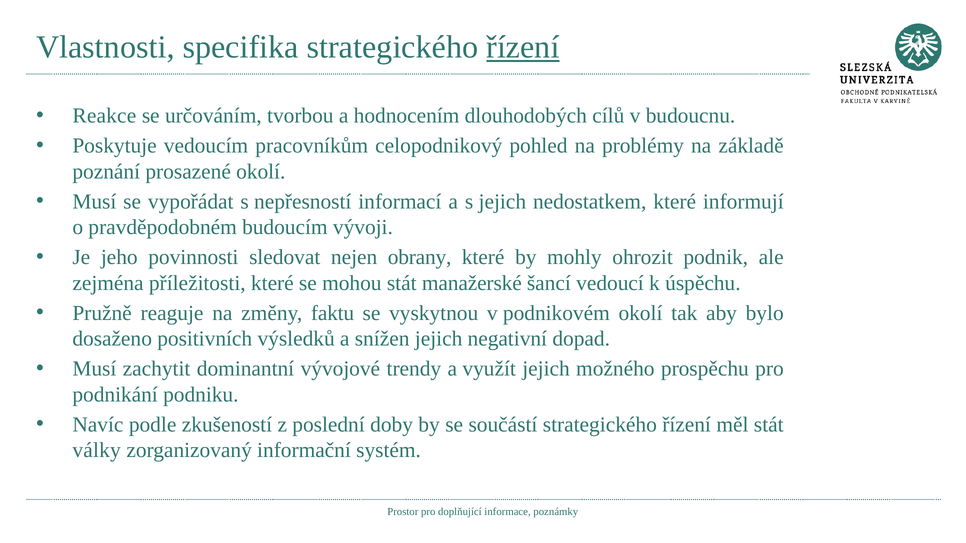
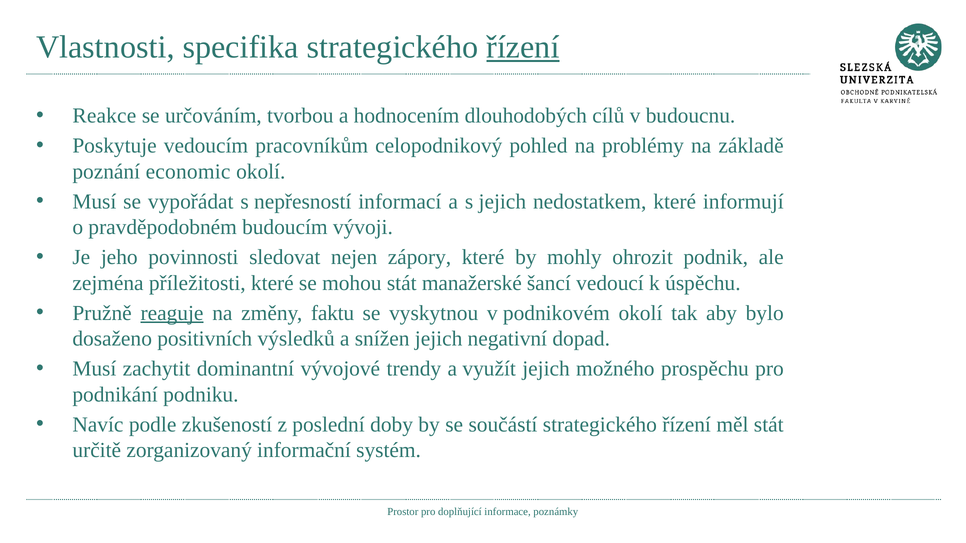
prosazené: prosazené -> economic
obrany: obrany -> zápory
reaguje underline: none -> present
války: války -> určitě
